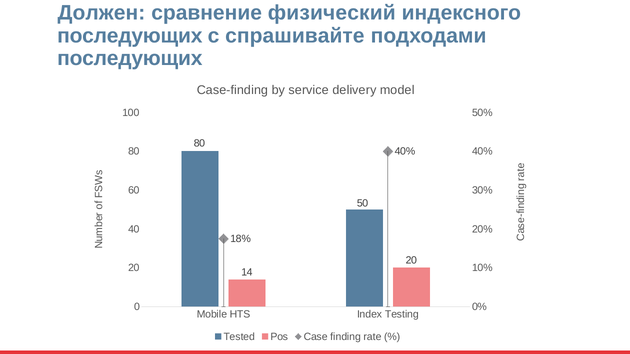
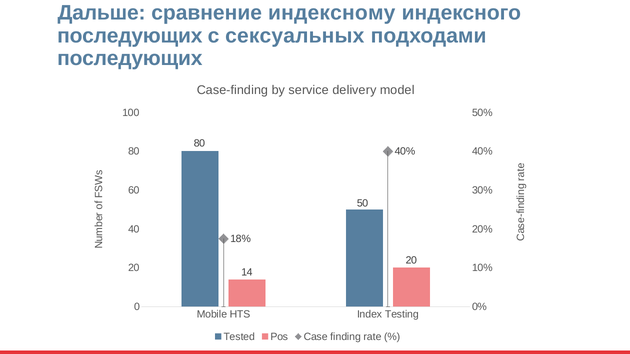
Должен: Должен -> Дальше
физический: физический -> индексному
спрашивайте: спрашивайте -> сексуальных
